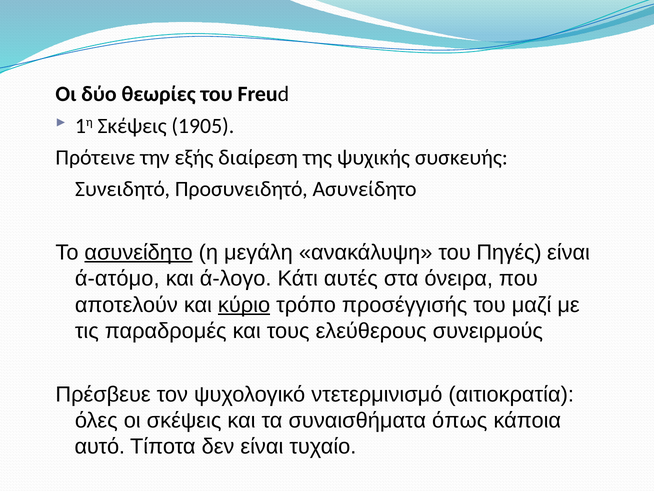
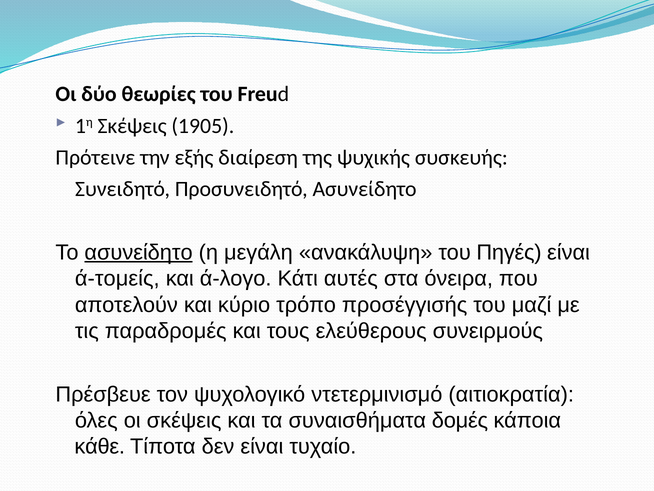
ά-ατόμο: ά-ατόμο -> ά-τομείς
κύριο underline: present -> none
όπως: όπως -> δομές
αυτό: αυτό -> κάθε
